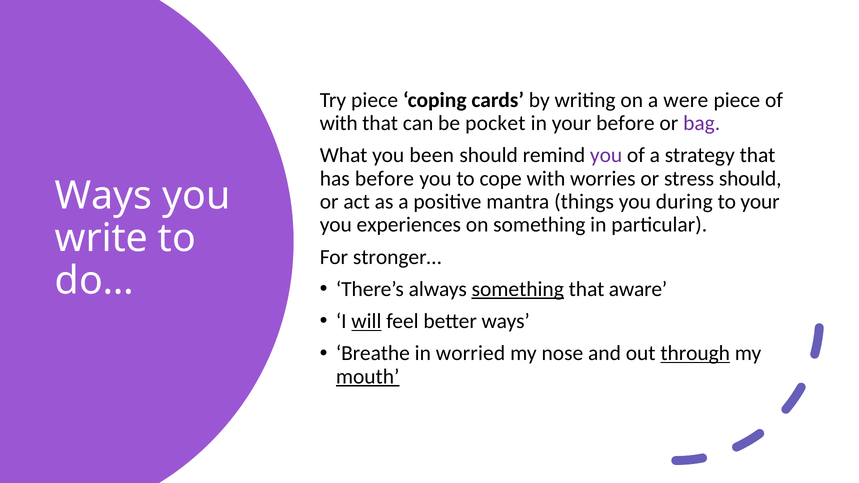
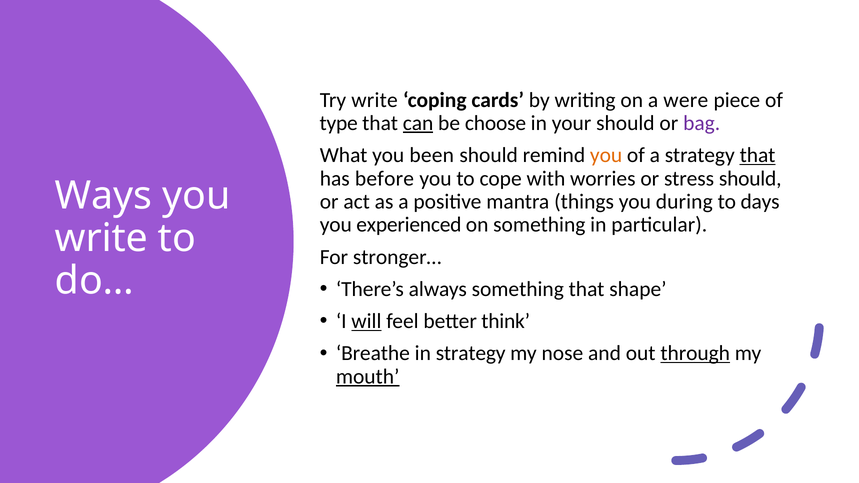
Try piece: piece -> write
with at (339, 123): with -> type
can underline: none -> present
pocket: pocket -> choose
your before: before -> should
you at (606, 155) colour: purple -> orange
that at (758, 155) underline: none -> present
to your: your -> days
experiences: experiences -> experienced
something at (518, 289) underline: present -> none
aware: aware -> shape
better ways: ways -> think
in worried: worried -> strategy
